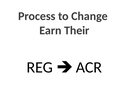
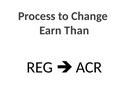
Their: Their -> Than
